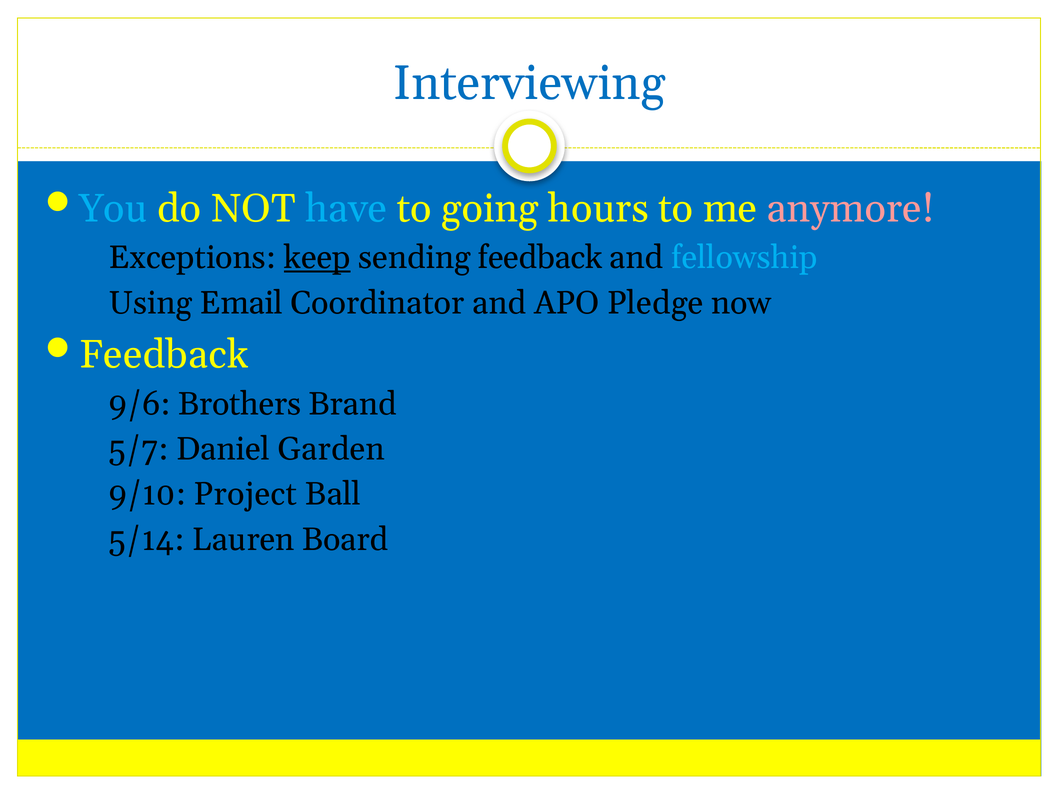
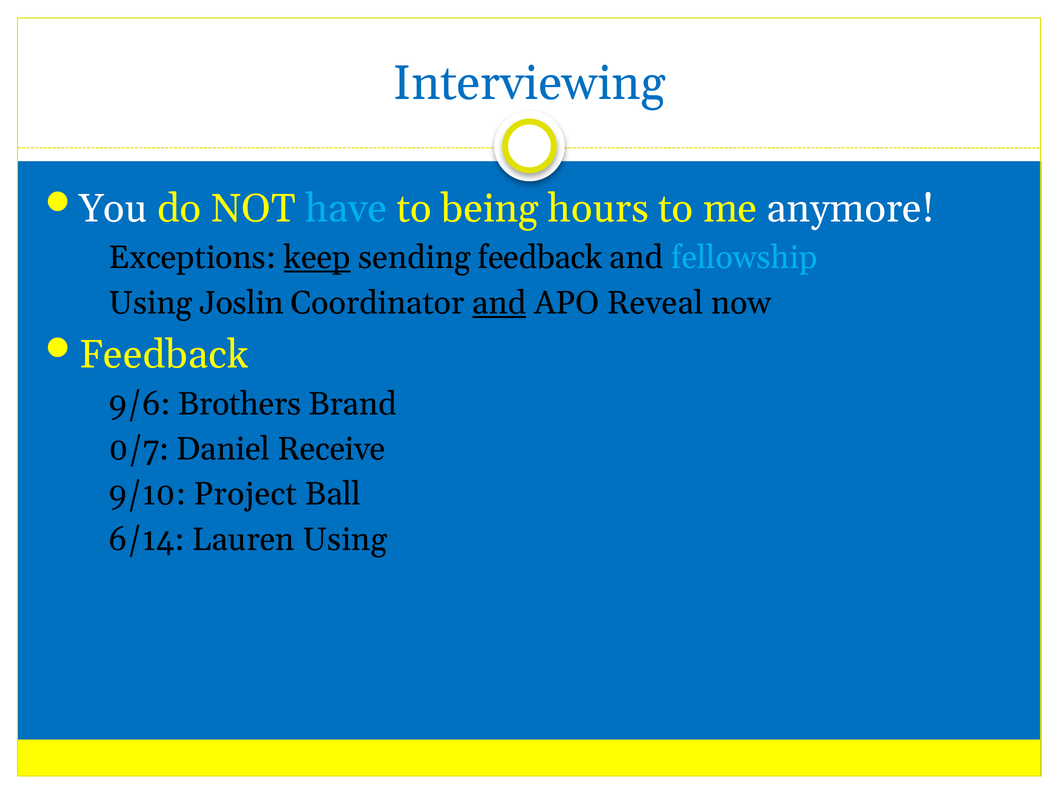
You colour: light blue -> white
going: going -> being
anymore colour: pink -> white
Email: Email -> Joslin
and at (499, 303) underline: none -> present
Pledge: Pledge -> Reveal
5/7: 5/7 -> 0/7
Garden: Garden -> Receive
5/14: 5/14 -> 6/14
Lauren Board: Board -> Using
